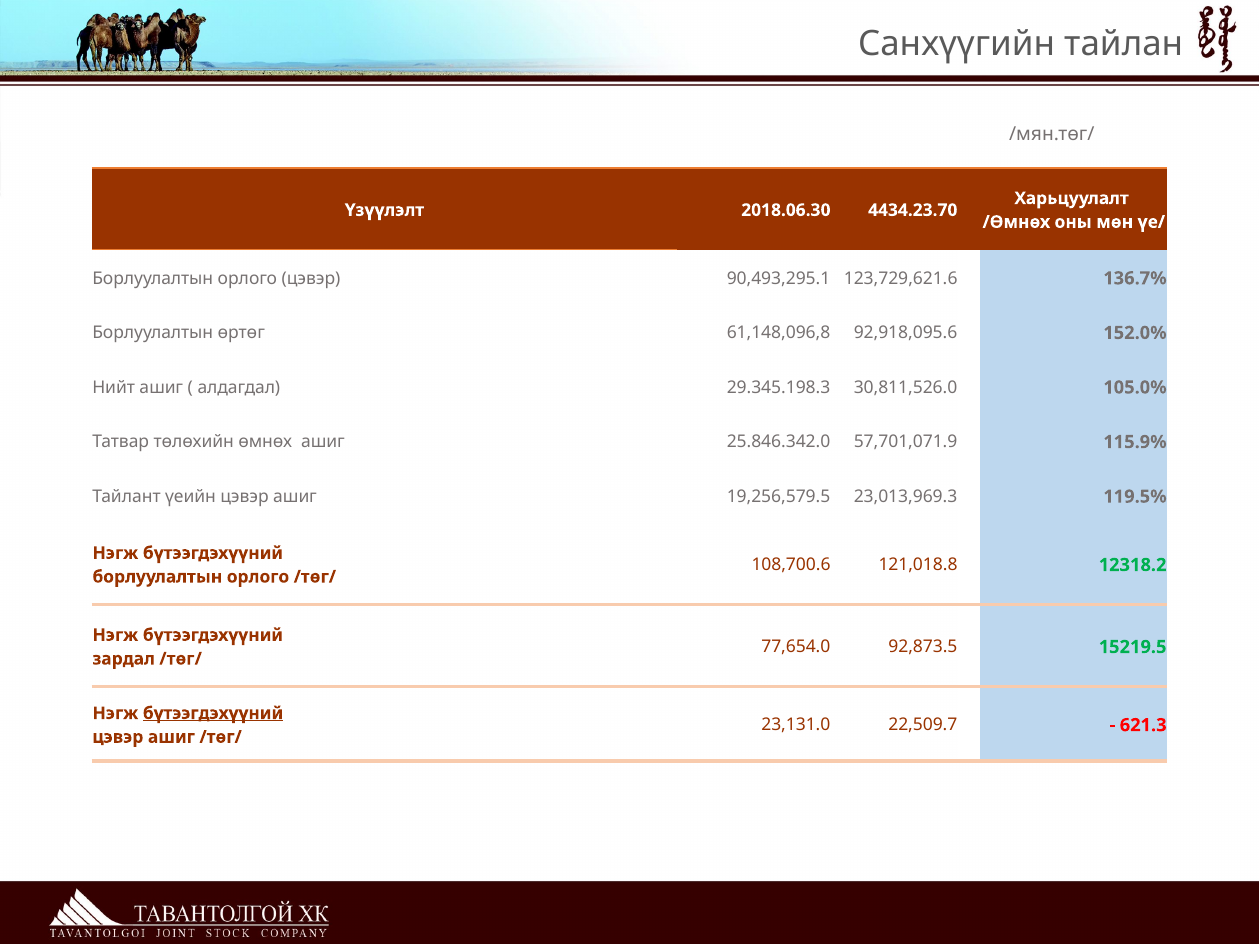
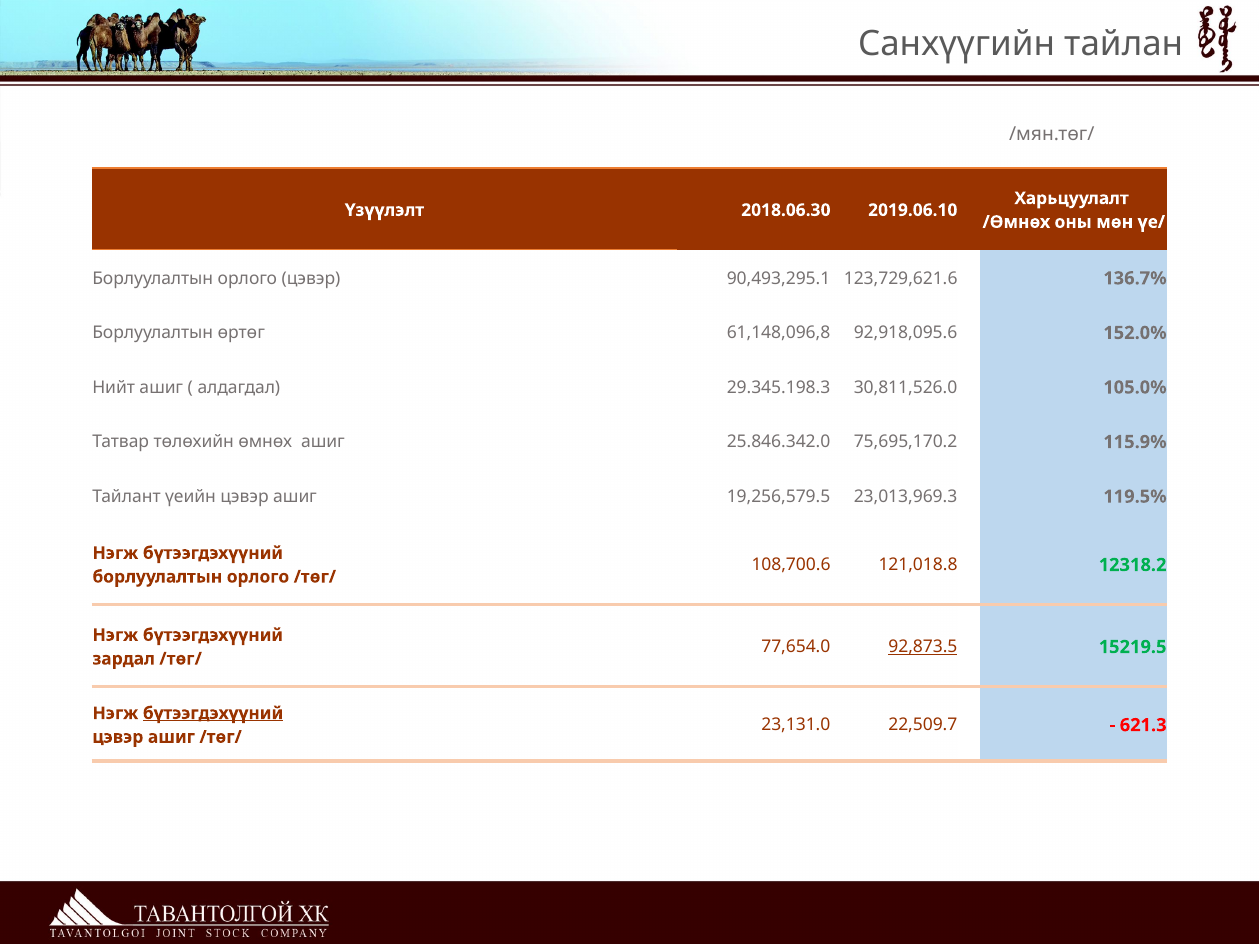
4434.23.70: 4434.23.70 -> 2019.06.10
57,701,071.9: 57,701,071.9 -> 75,695,170.2
92,873.5 underline: none -> present
